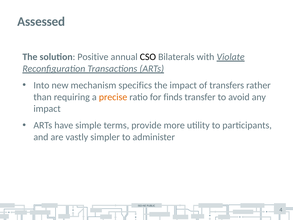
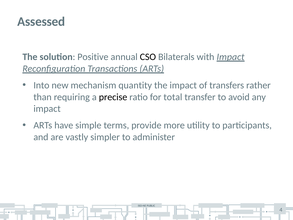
with Violate: Violate -> Impact
specifics: specifics -> quantity
precise colour: orange -> black
finds: finds -> total
